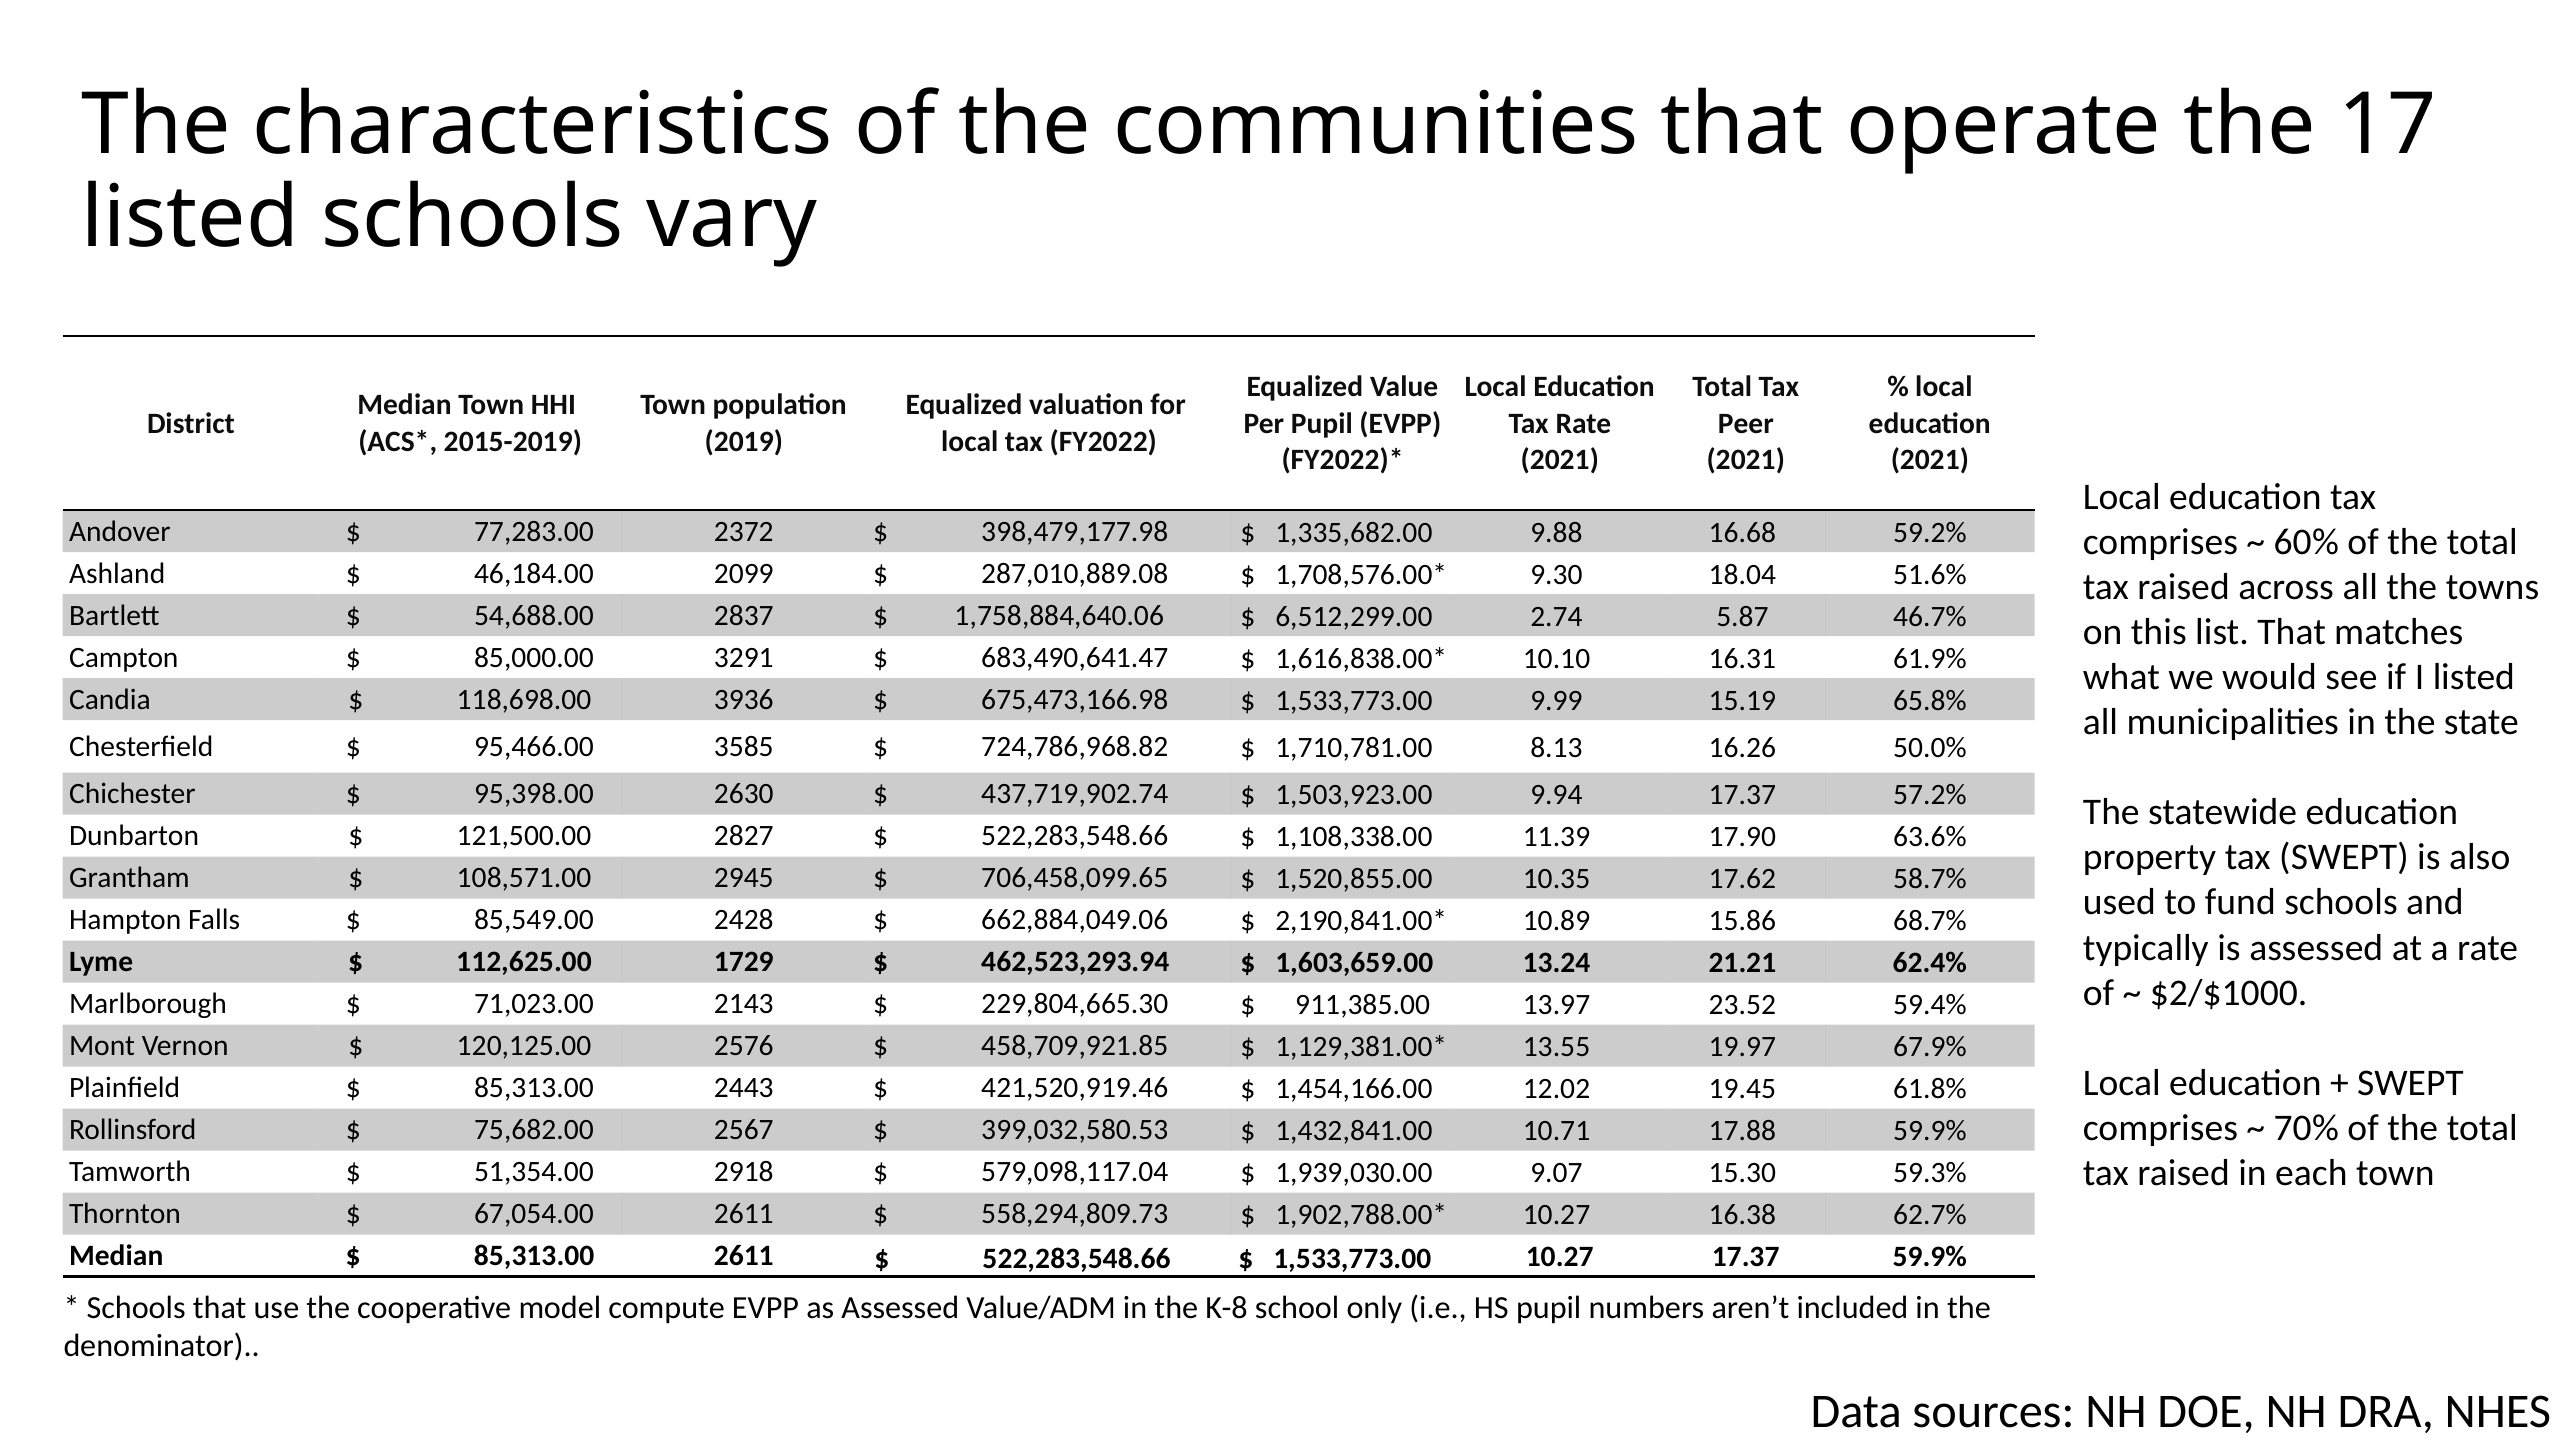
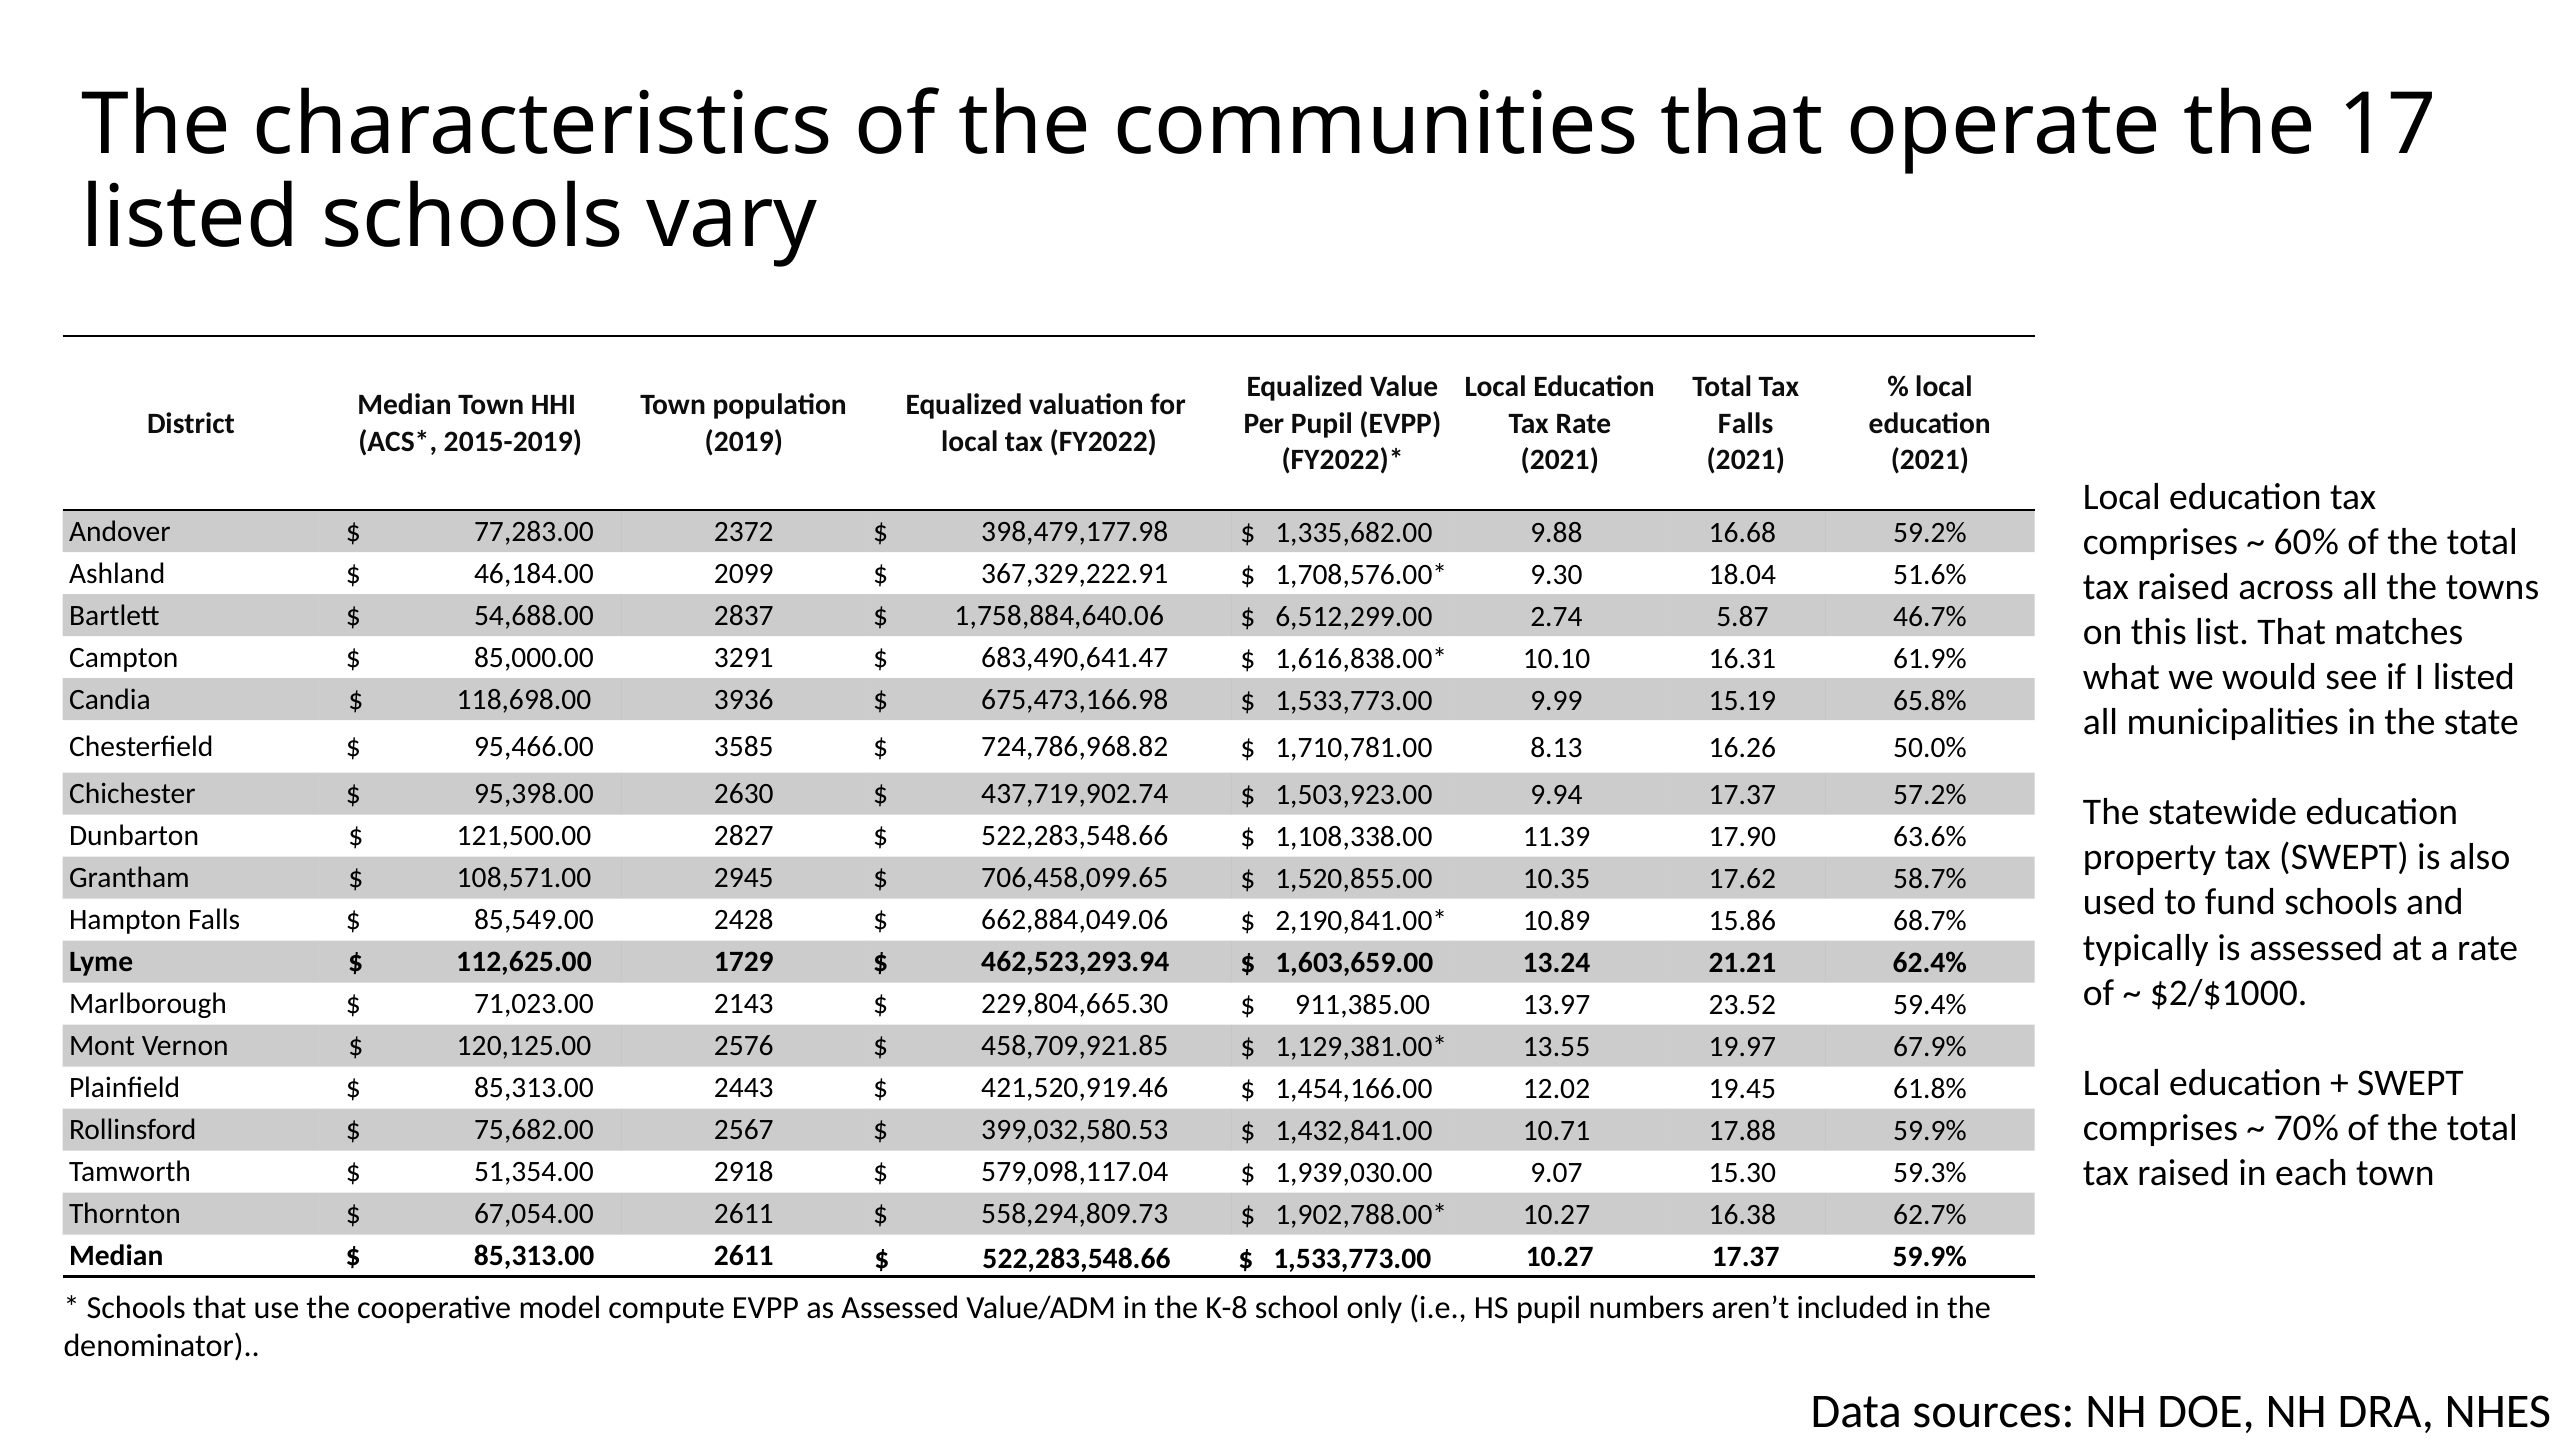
Peer at (1746, 423): Peer -> Falls
287,010,889.08: 287,010,889.08 -> 367,329,222.91
